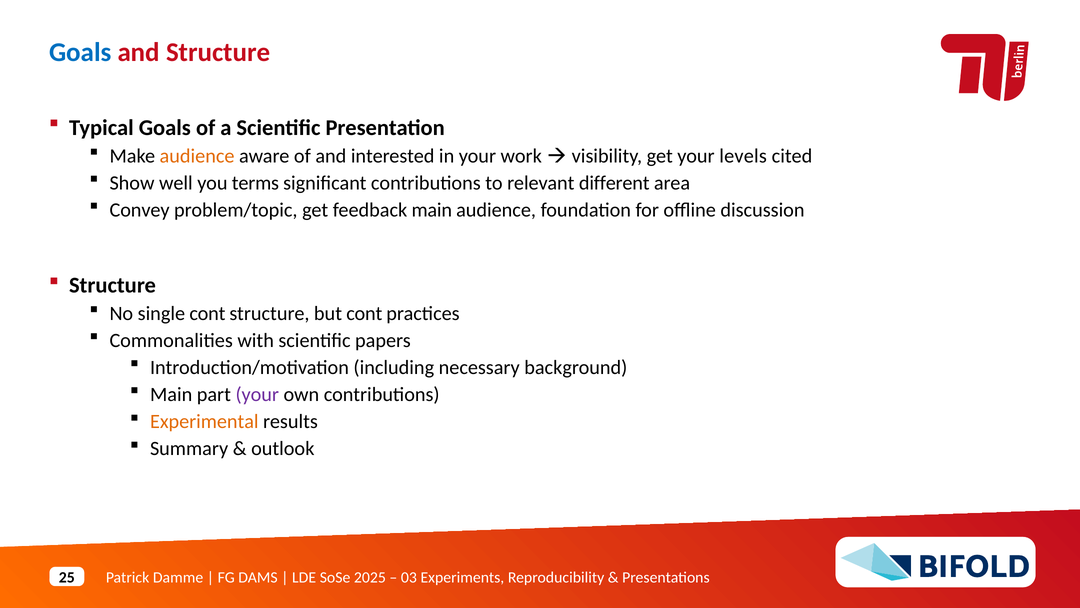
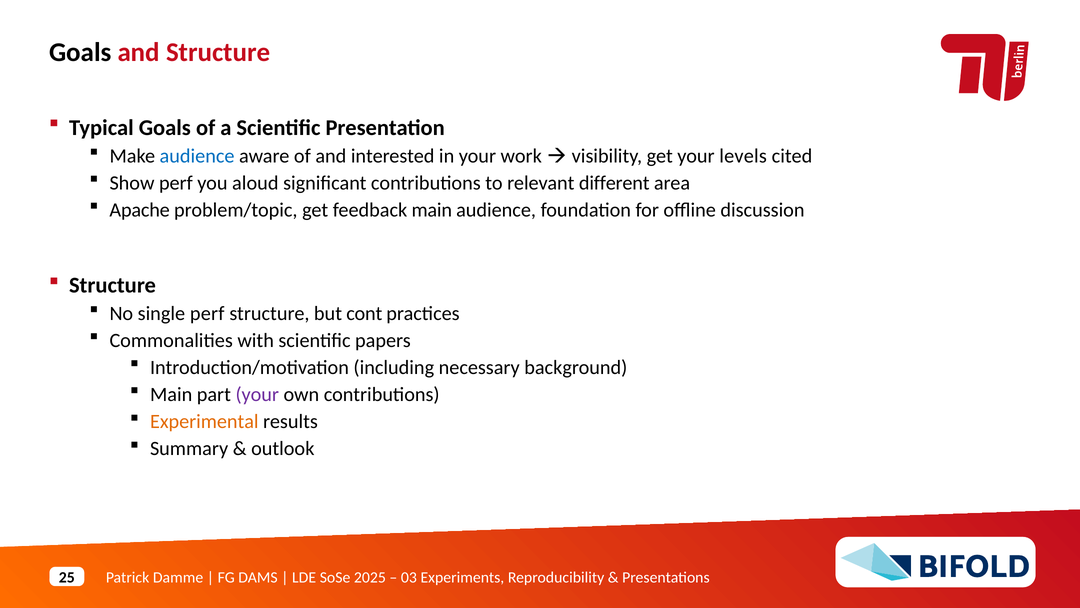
Goals at (80, 52) colour: blue -> black
audience at (197, 156) colour: orange -> blue
Show well: well -> perf
terms: terms -> aloud
Convey: Convey -> Apache
single cont: cont -> perf
